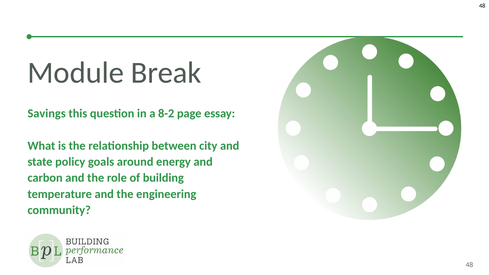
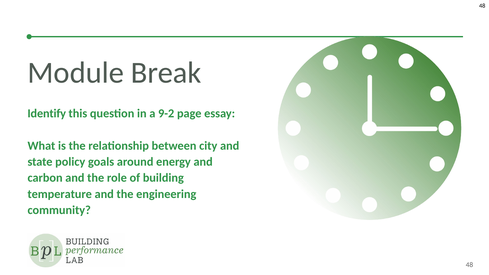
Savings: Savings -> Identify
8-2: 8-2 -> 9-2
